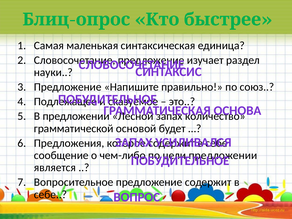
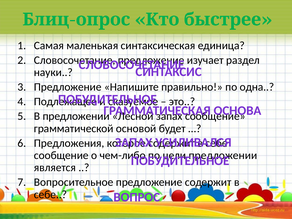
союз: союз -> одна
количество at (215, 116): количество -> сообщение
